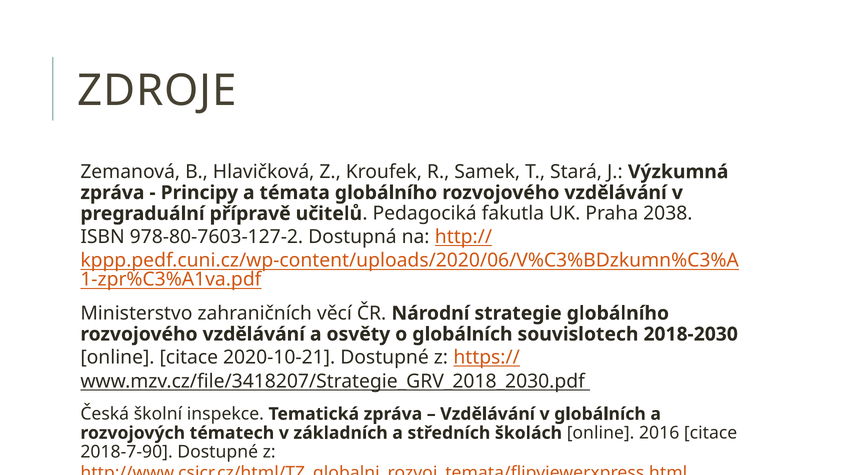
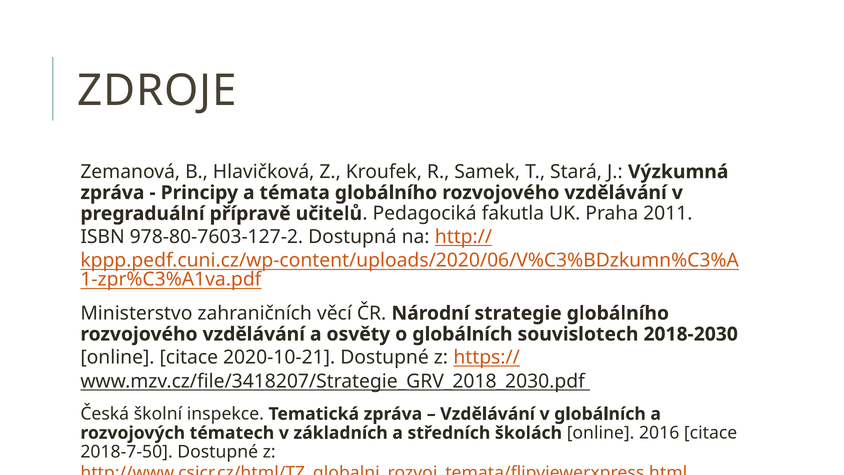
2038: 2038 -> 2011
2018-7-90: 2018-7-90 -> 2018-7-50
